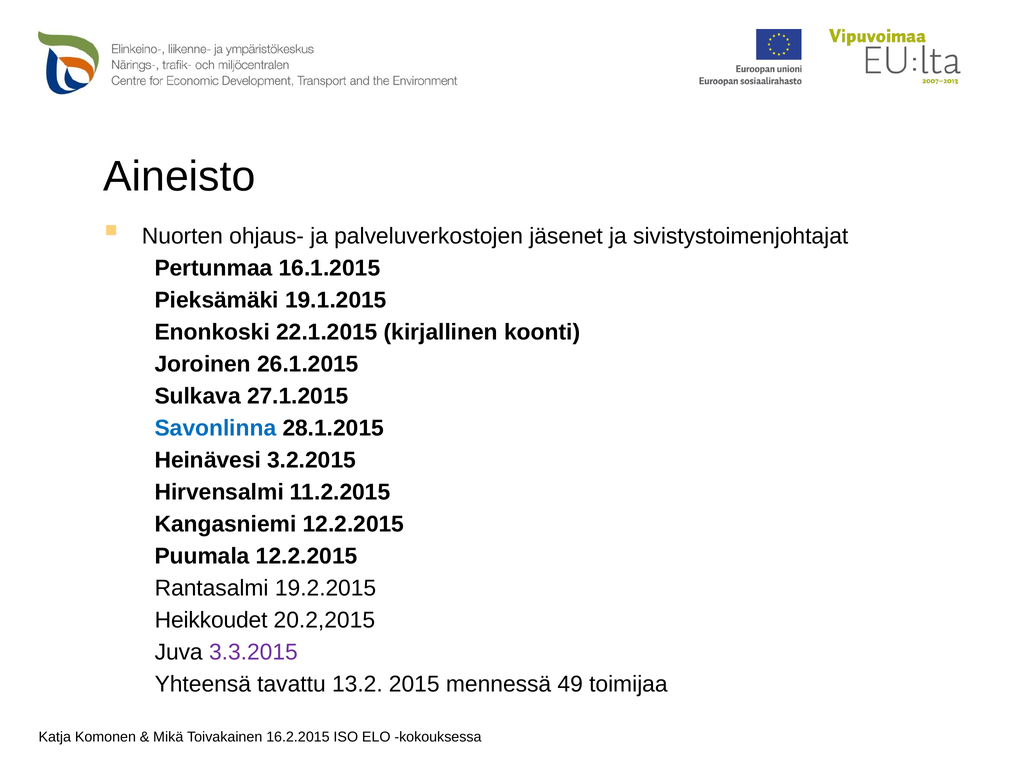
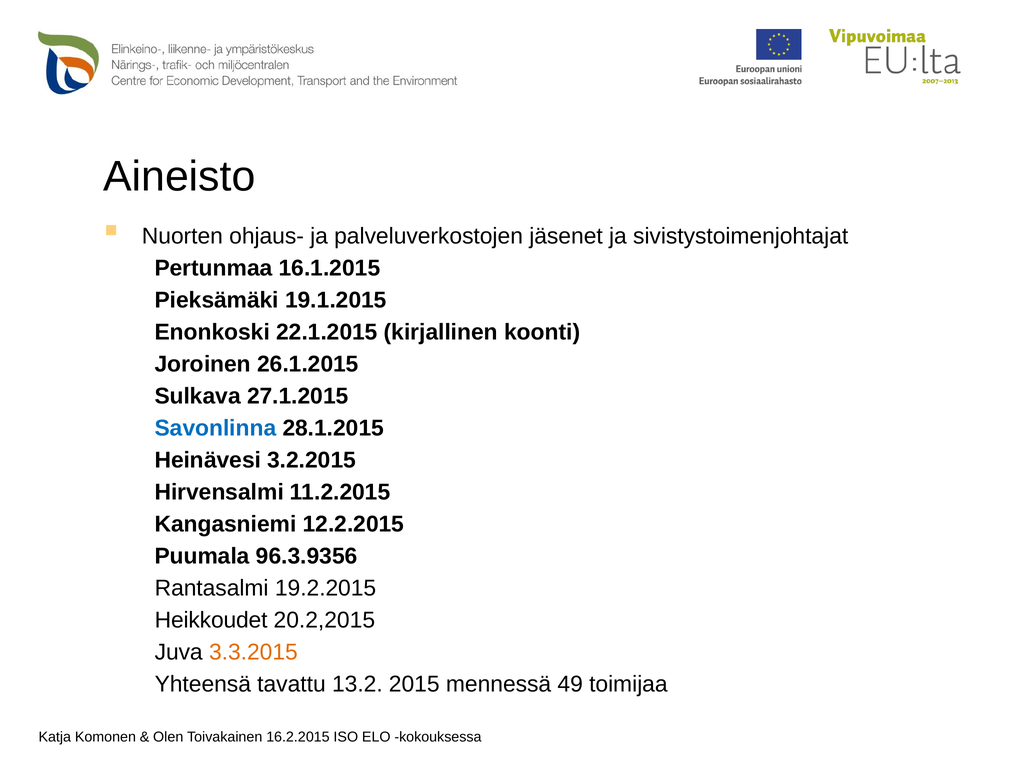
Puumala 12.2.2015: 12.2.2015 -> 96.3.9356
3.3.2015 colour: purple -> orange
Mikä: Mikä -> Olen
